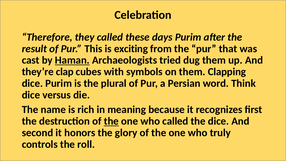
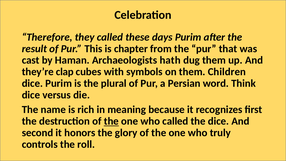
exciting: exciting -> chapter
Haman underline: present -> none
tried: tried -> hath
Clapping: Clapping -> Children
